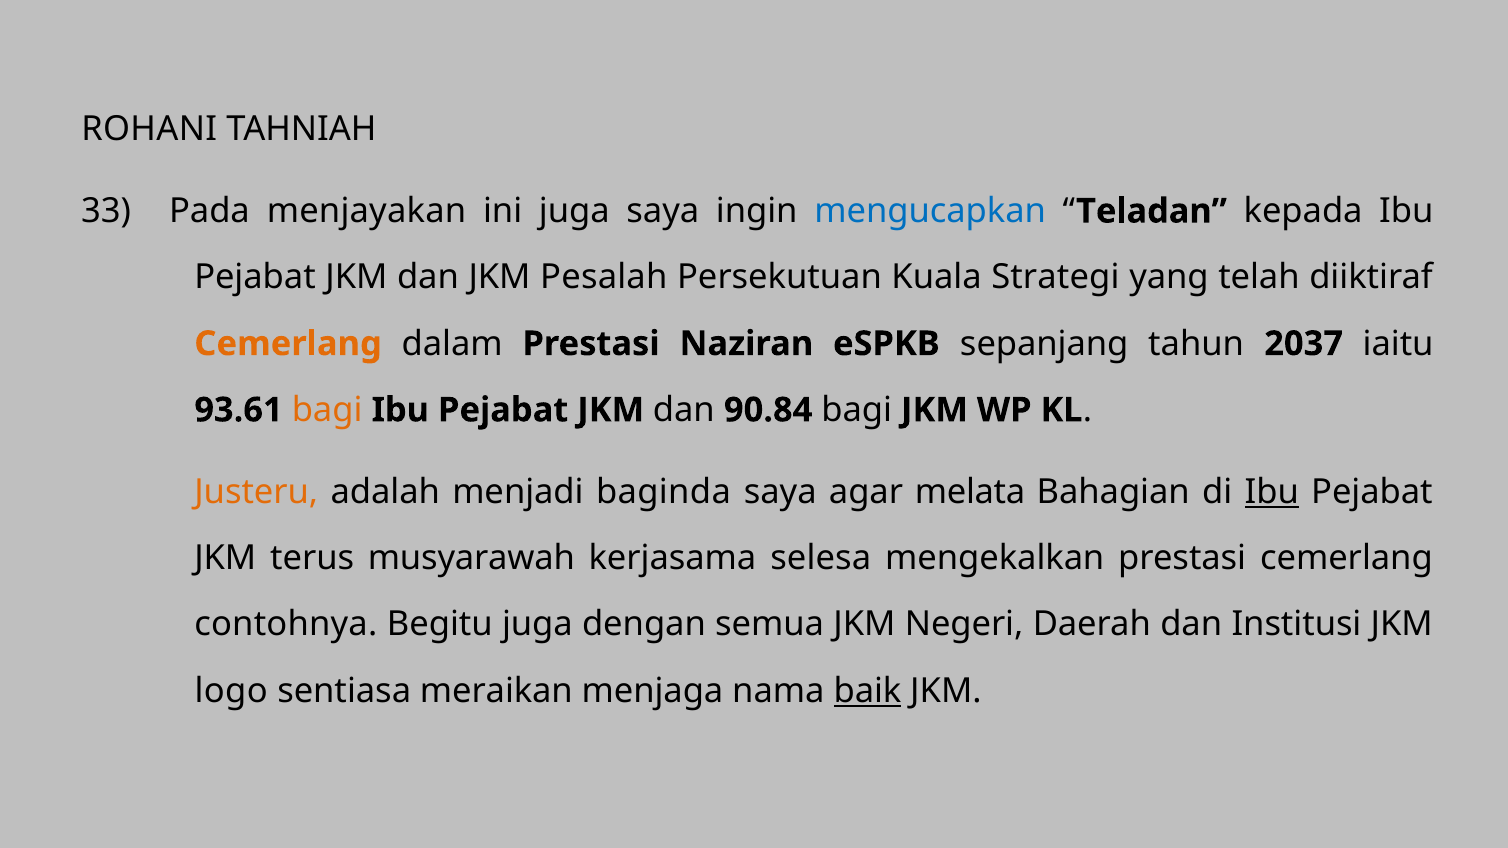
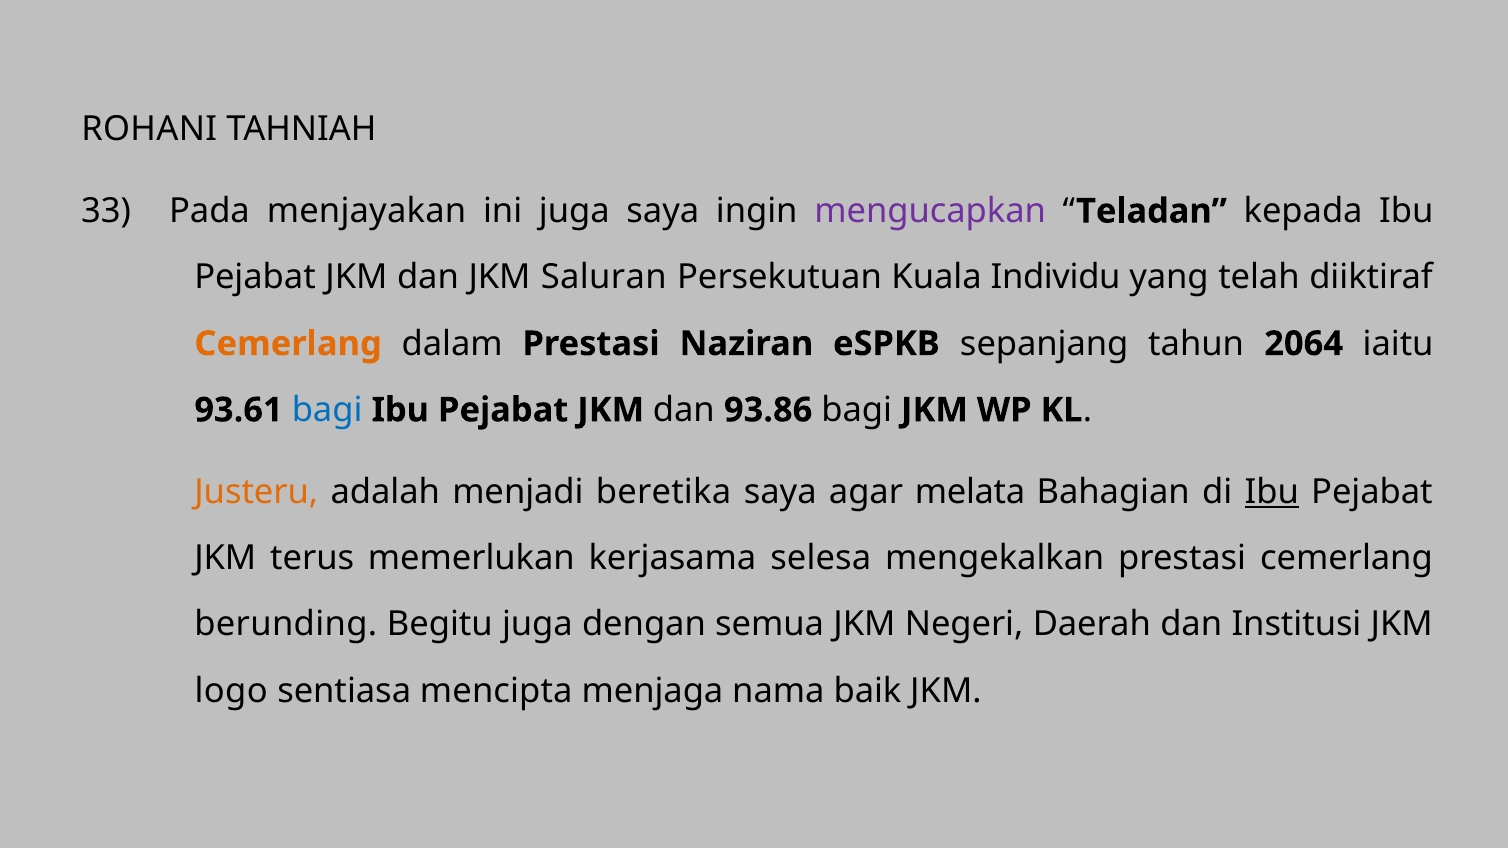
mengucapkan colour: blue -> purple
Pesalah: Pesalah -> Saluran
Strategi: Strategi -> Individu
2037: 2037 -> 2064
bagi at (327, 410) colour: orange -> blue
90.84: 90.84 -> 93.86
baginda: baginda -> beretika
musyarawah: musyarawah -> memerlukan
contohnya: contohnya -> berunding
meraikan: meraikan -> mencipta
baik underline: present -> none
